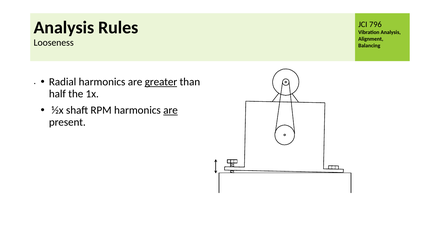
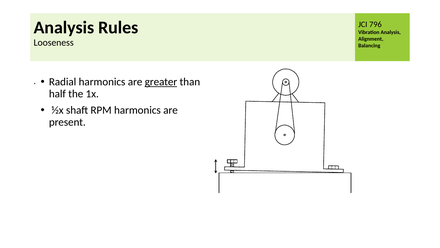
are at (171, 110) underline: present -> none
